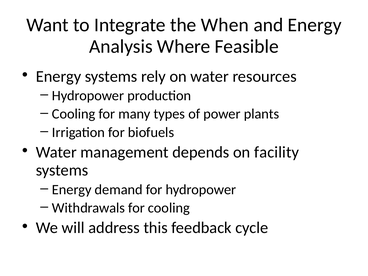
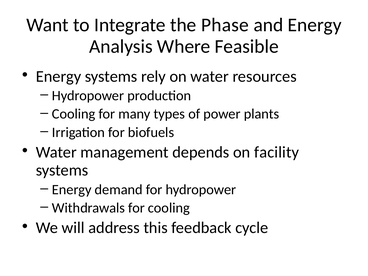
When: When -> Phase
